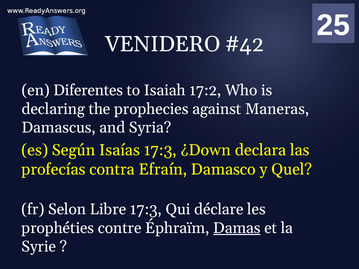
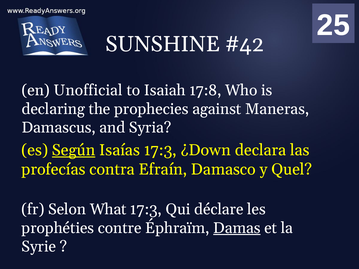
VENIDERO: VENIDERO -> SUNSHINE
Diferentes: Diferentes -> Unofficial
17:2: 17:2 -> 17:8
Según underline: none -> present
Libre: Libre -> What
